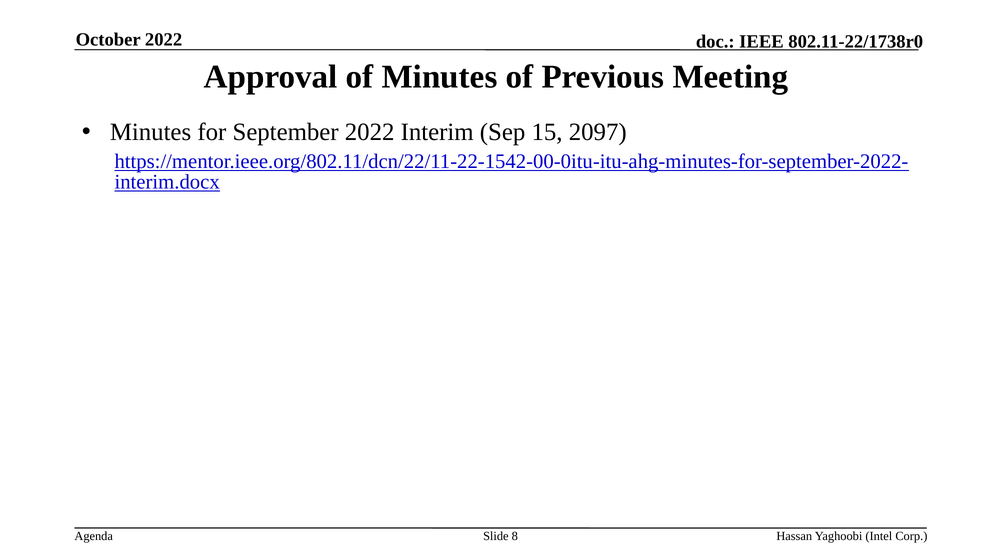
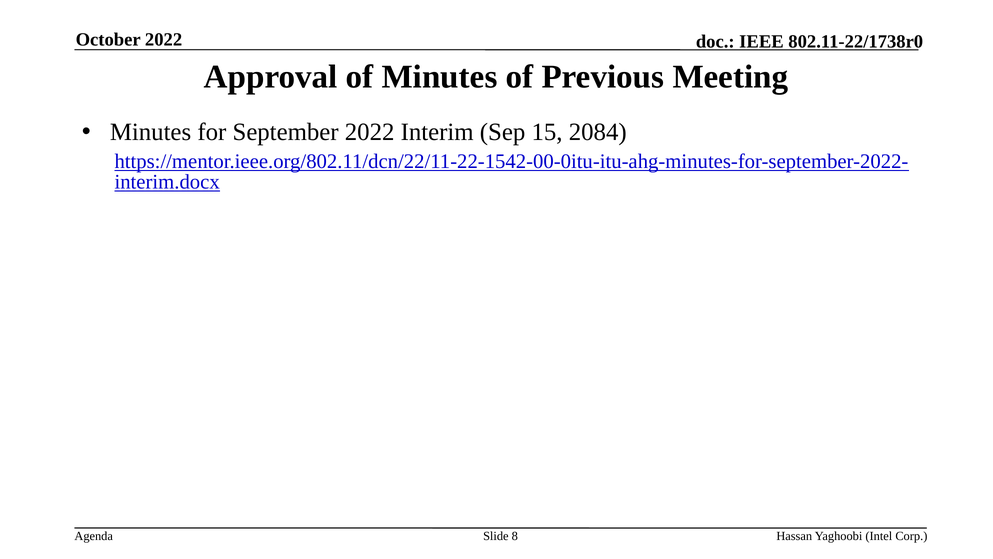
2097: 2097 -> 2084
